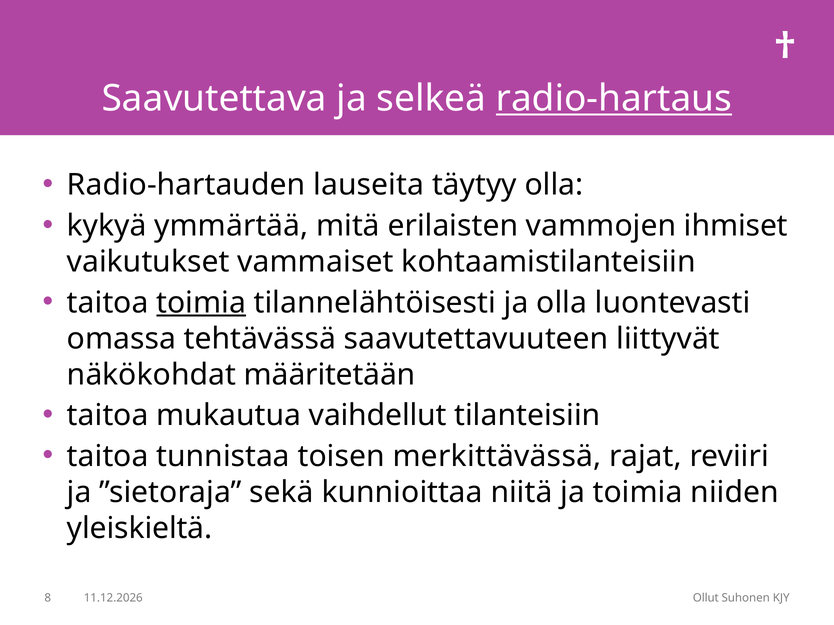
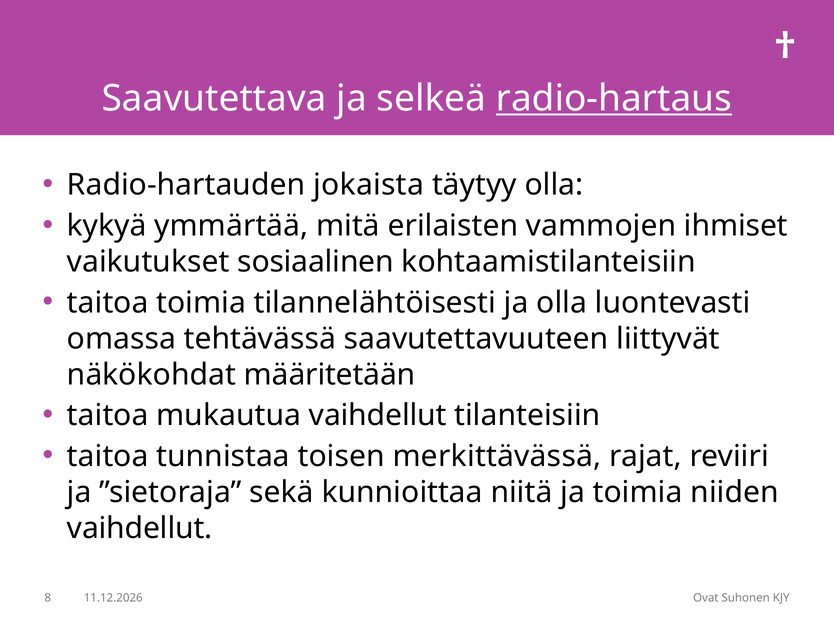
lauseita: lauseita -> jokaista
vammaiset: vammaiset -> sosiaalinen
toimia at (201, 303) underline: present -> none
yleiskieltä at (140, 529): yleiskieltä -> vaihdellut
Ollut: Ollut -> Ovat
